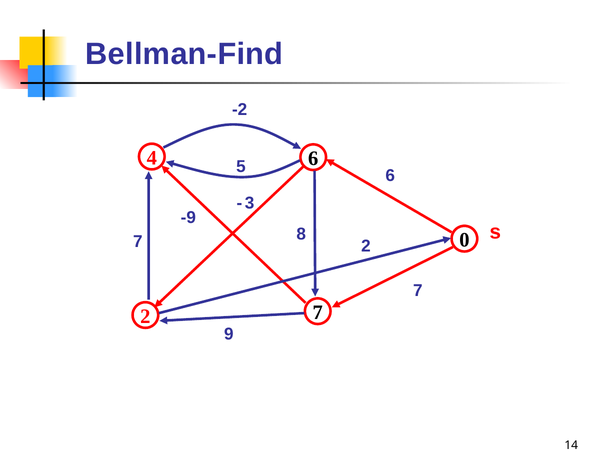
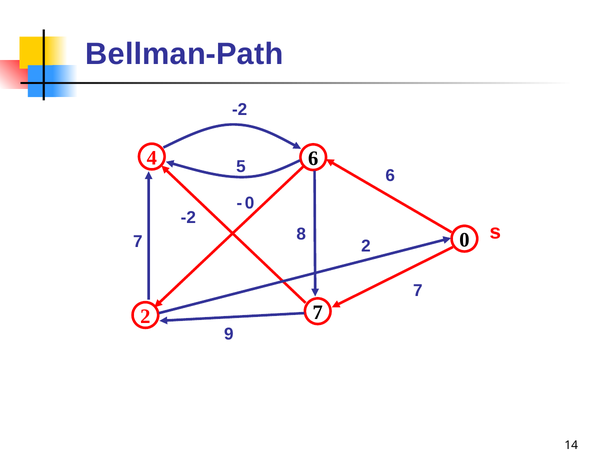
Bellman-Find: Bellman-Find -> Bellman-Path
3 at (250, 203): 3 -> 0
-9 at (188, 217): -9 -> -2
